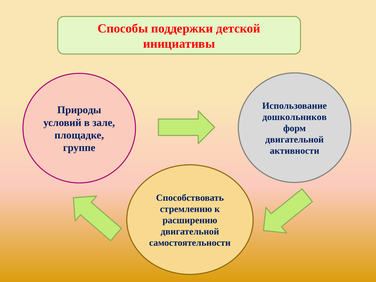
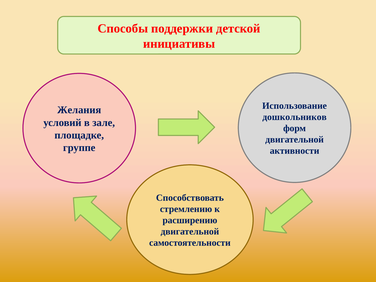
Природы: Природы -> Желания
